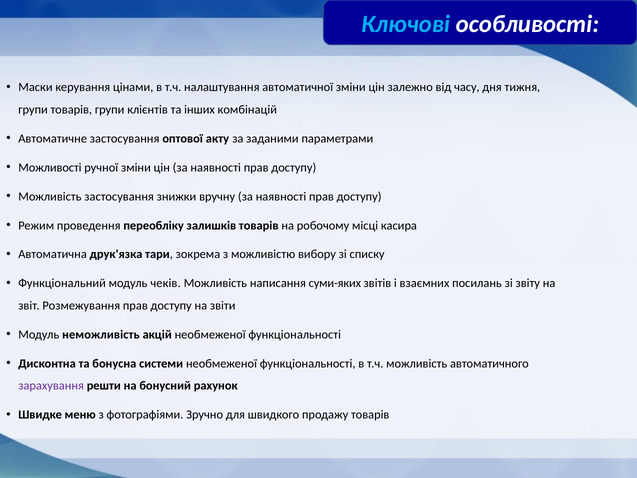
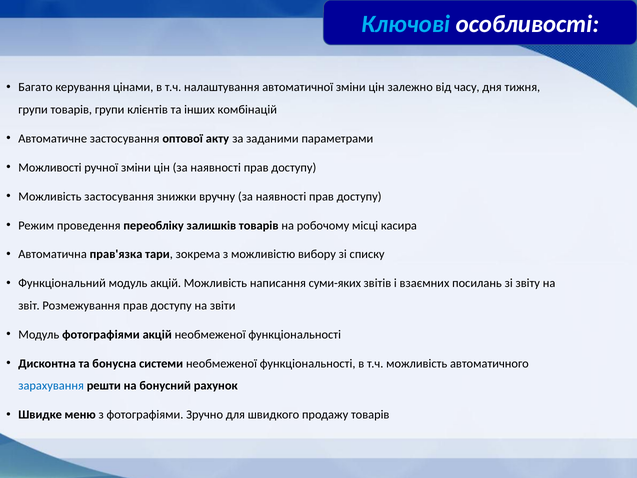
Маски: Маски -> Багато
друк'язка: друк'язка -> прав'язка
модуль чеків: чеків -> акцій
Модуль неможливість: неможливість -> фотографіями
зарахування colour: purple -> blue
